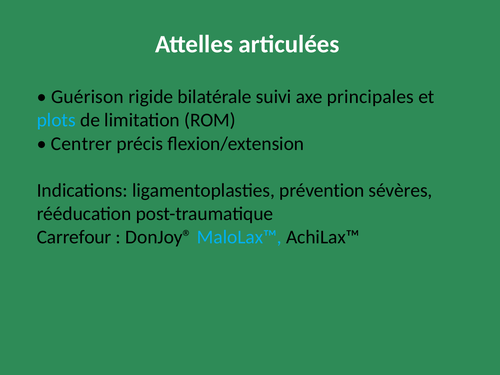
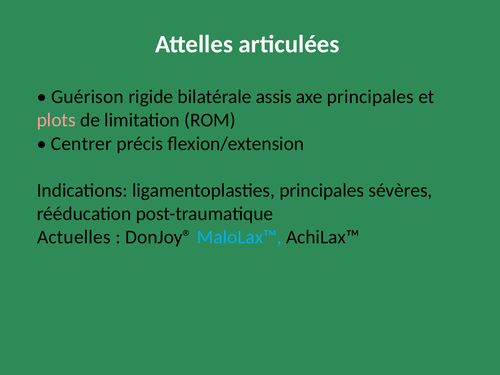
suivi: suivi -> assis
plots colour: light blue -> pink
ligamentoplasties prévention: prévention -> principales
Carrefour: Carrefour -> Actuelles
